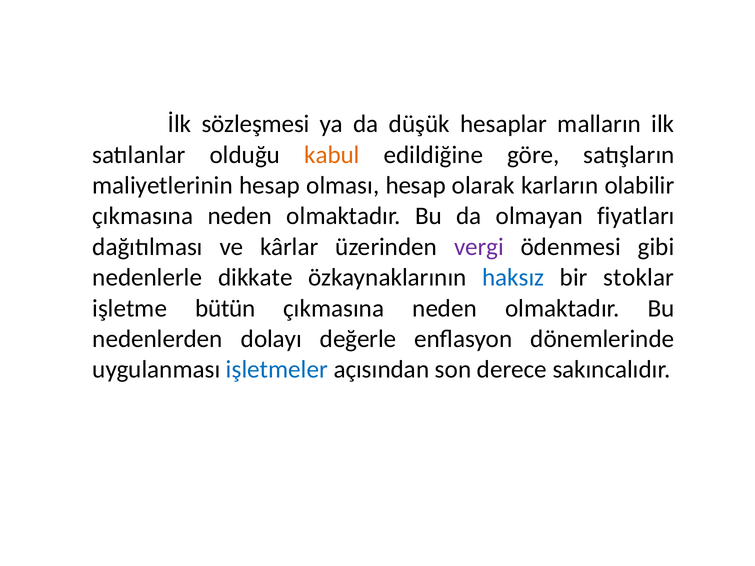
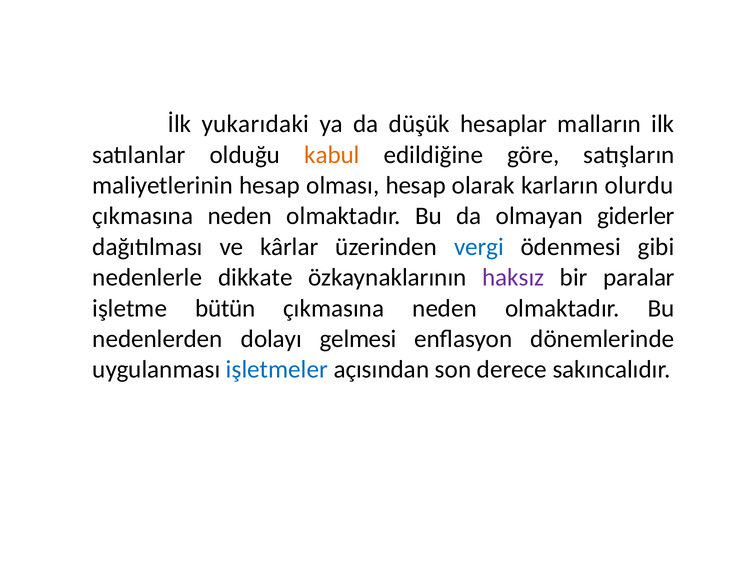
sözleşmesi: sözleşmesi -> yukarıdaki
olabilir: olabilir -> olurdu
fiyatları: fiyatları -> giderler
vergi colour: purple -> blue
haksız colour: blue -> purple
stoklar: stoklar -> paralar
değerle: değerle -> gelmesi
